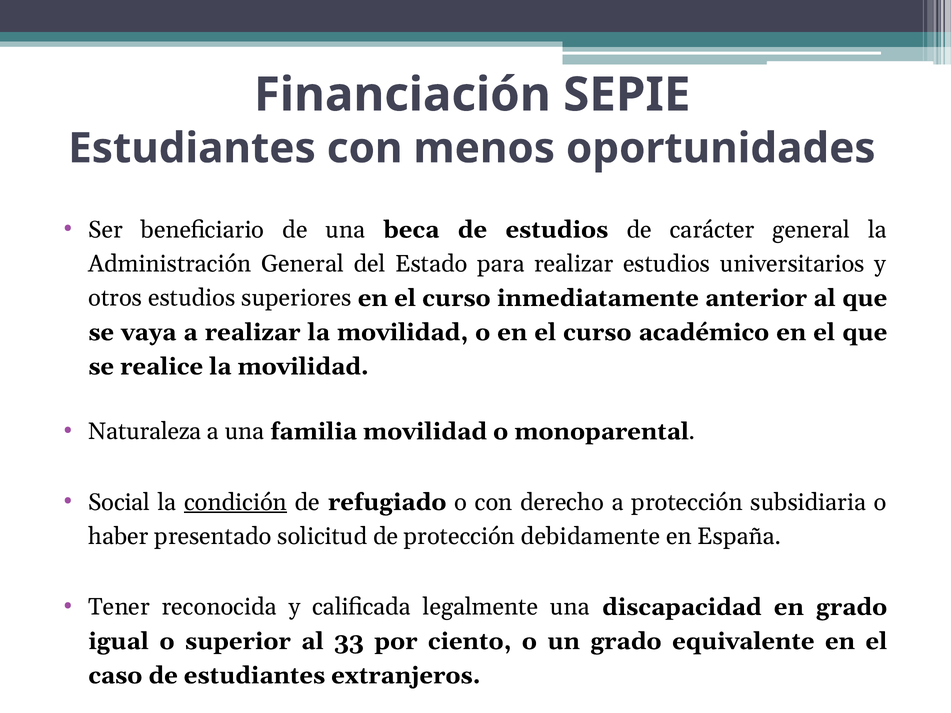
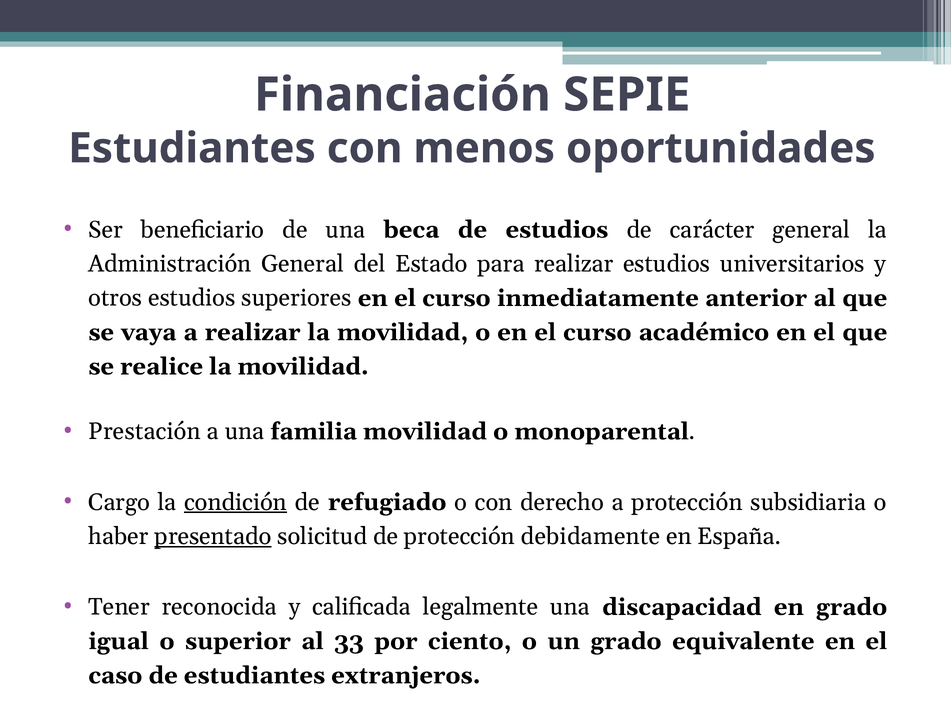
Naturaleza: Naturaleza -> Prestación
Social: Social -> Cargo
presentado underline: none -> present
